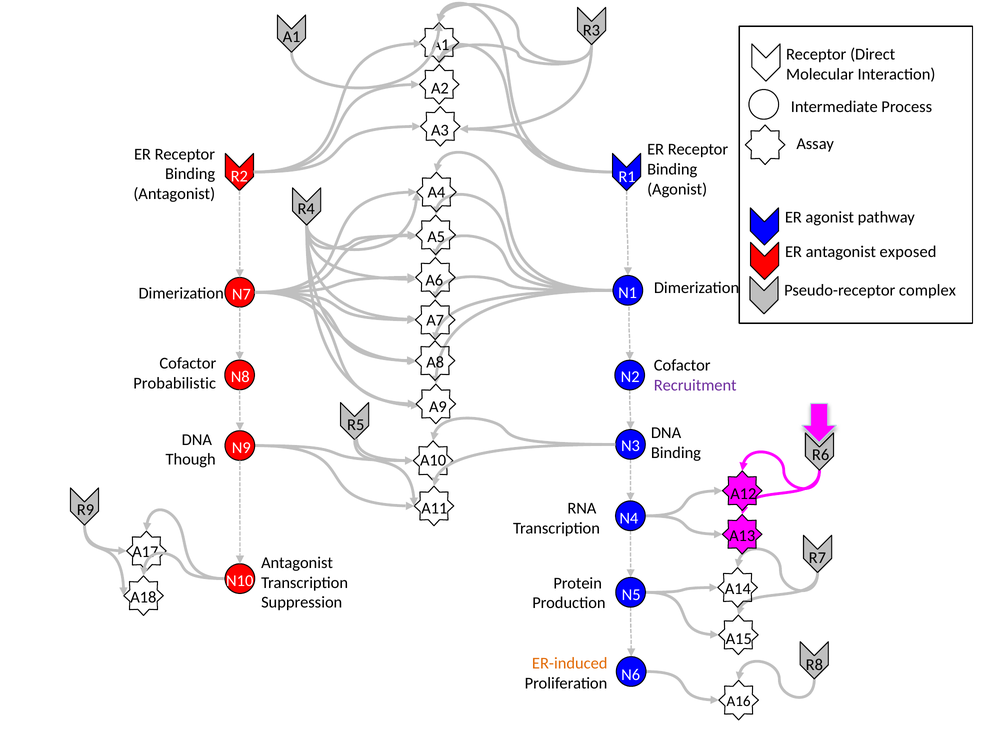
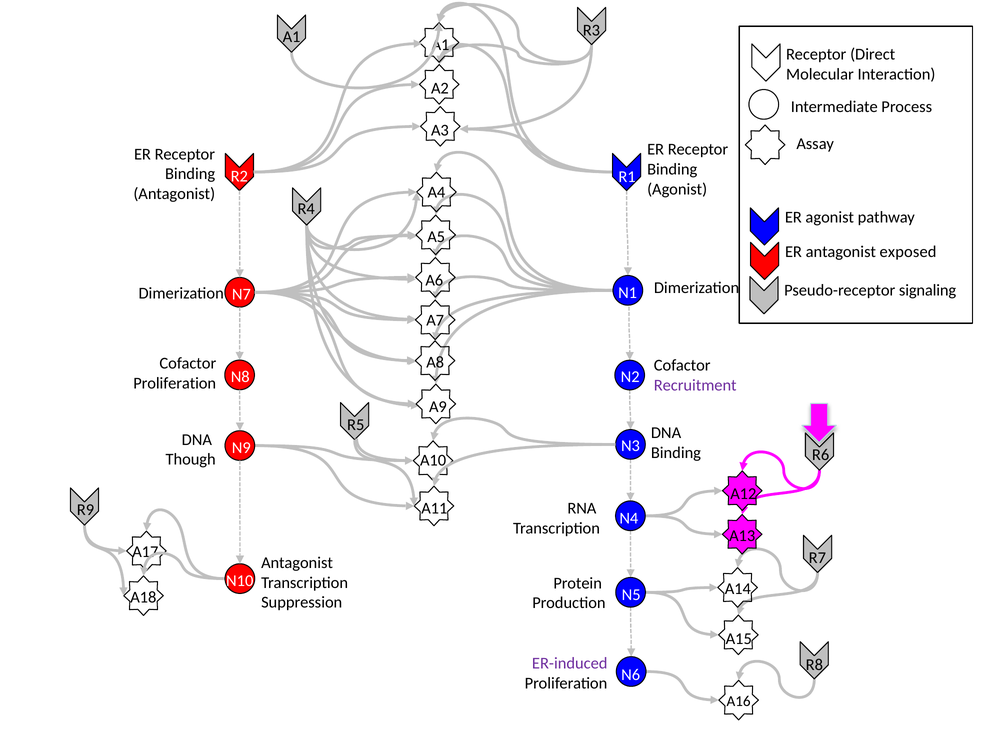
complex: complex -> signaling
Probabilistic at (175, 383): Probabilistic -> Proliferation
ER-induced colour: orange -> purple
